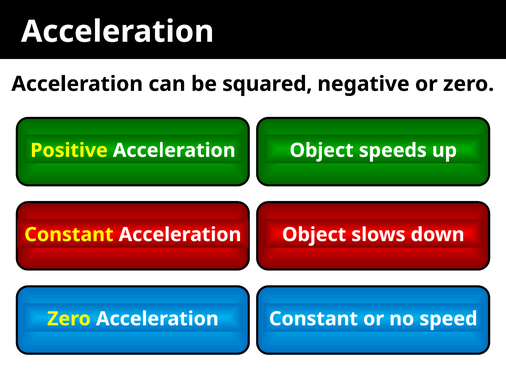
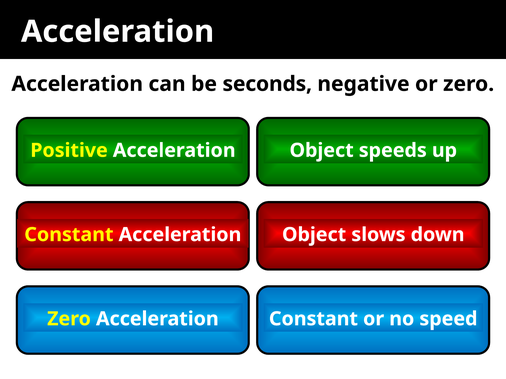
squared: squared -> seconds
